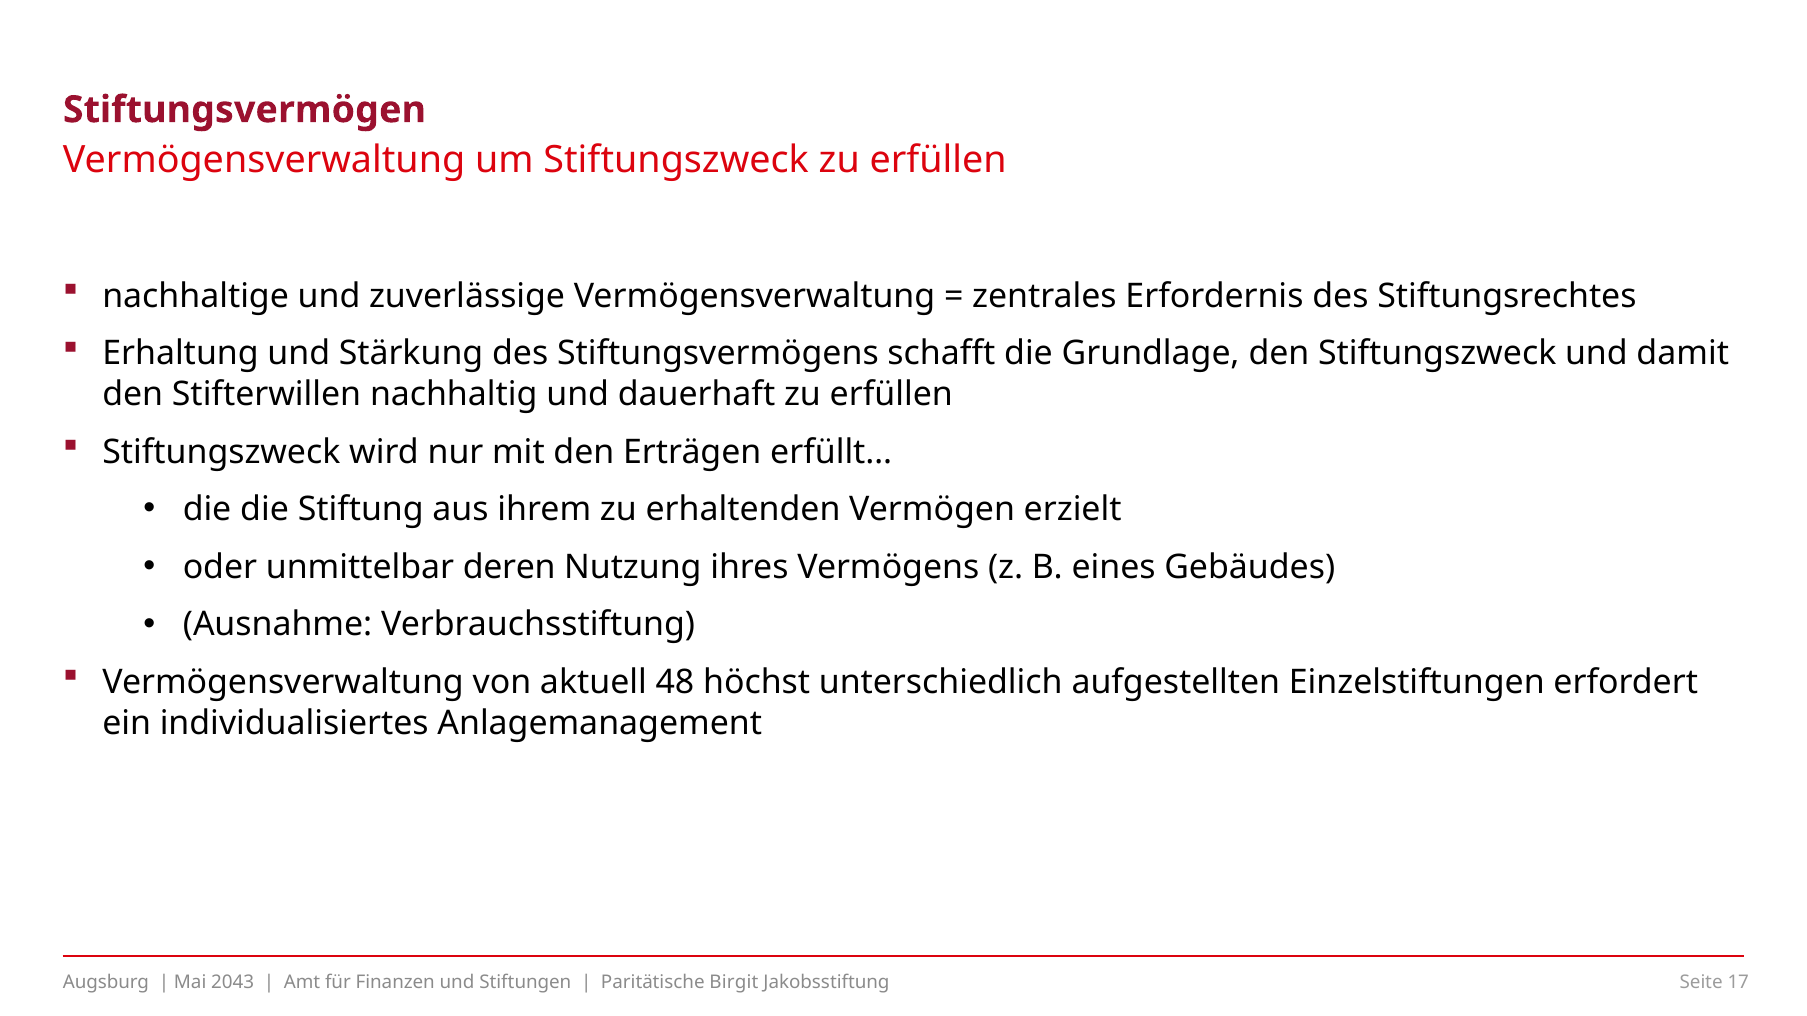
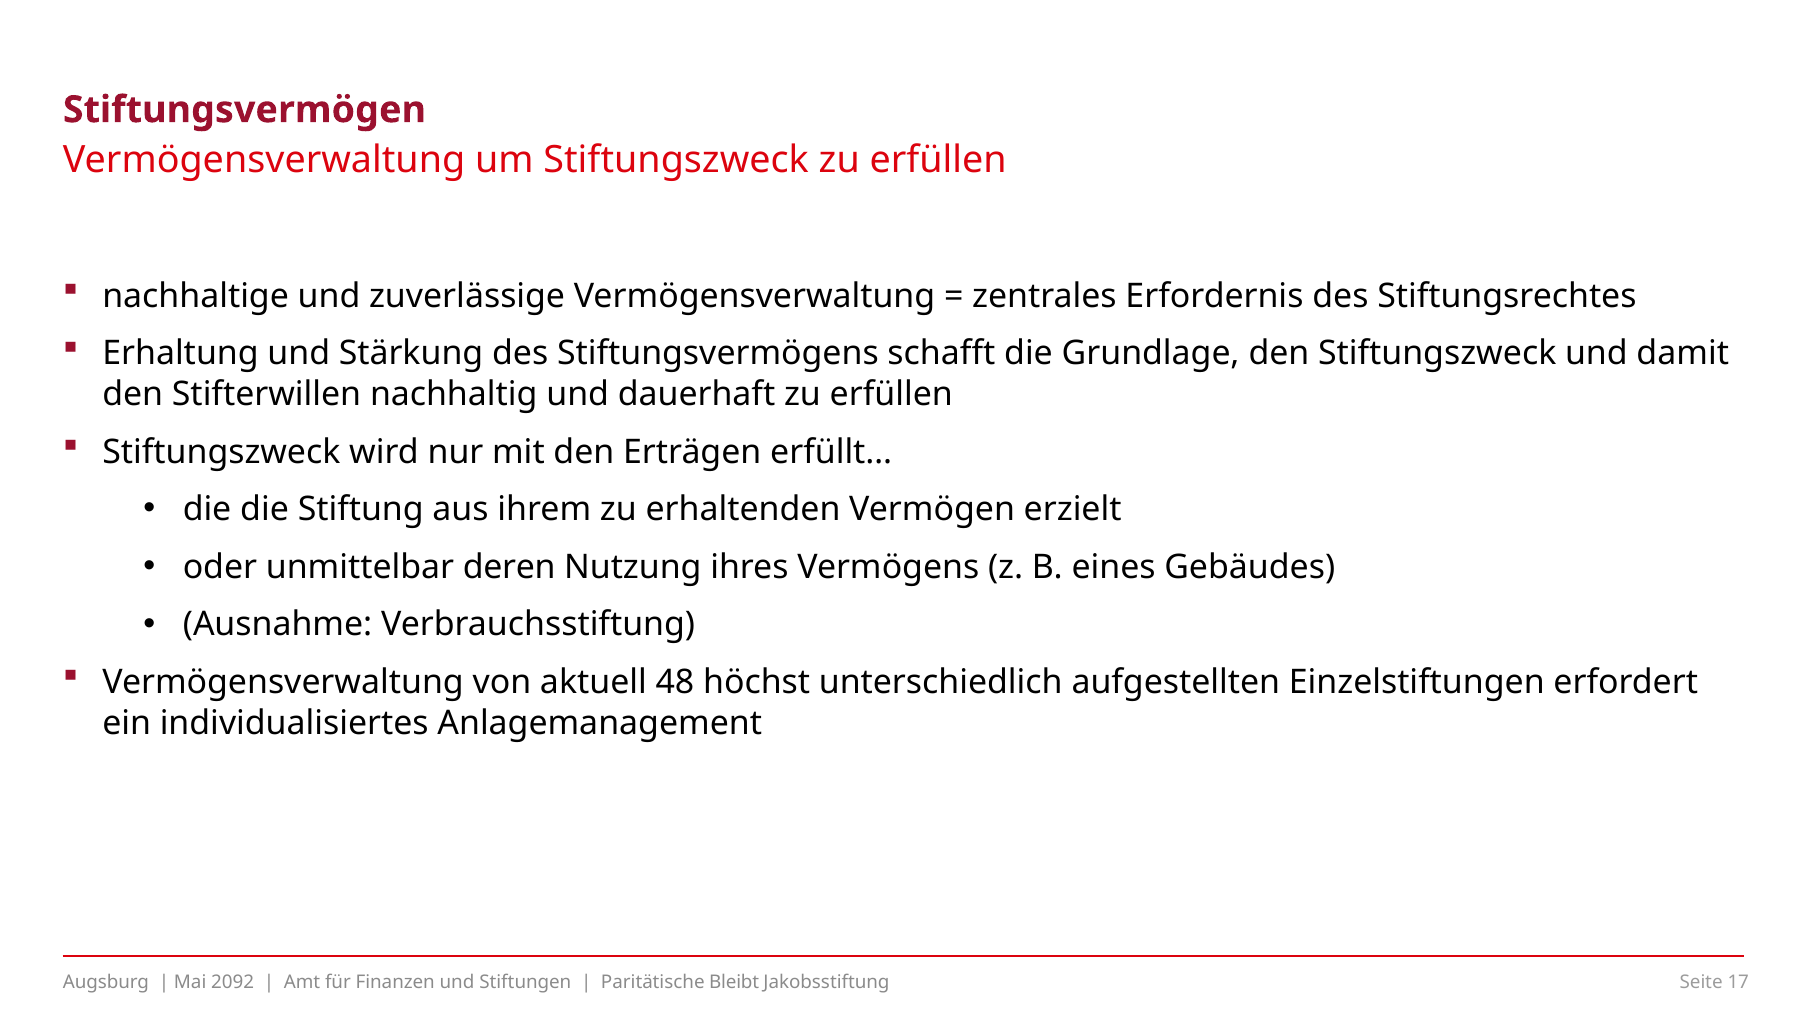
2043: 2043 -> 2092
Birgit: Birgit -> Bleibt
